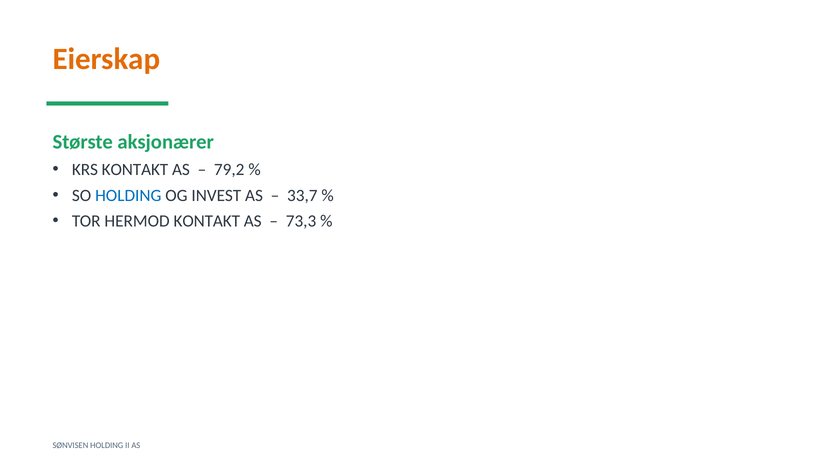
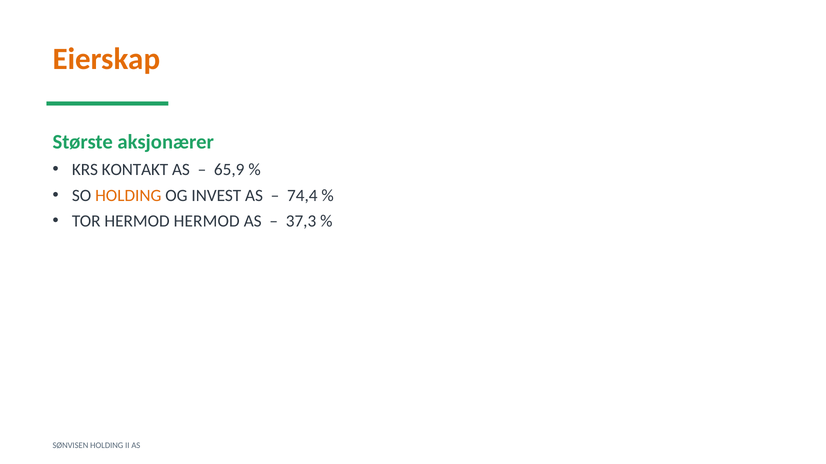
79,2: 79,2 -> 65,9
HOLDING at (128, 196) colour: blue -> orange
33,7: 33,7 -> 74,4
HERMOD KONTAKT: KONTAKT -> HERMOD
73,3: 73,3 -> 37,3
